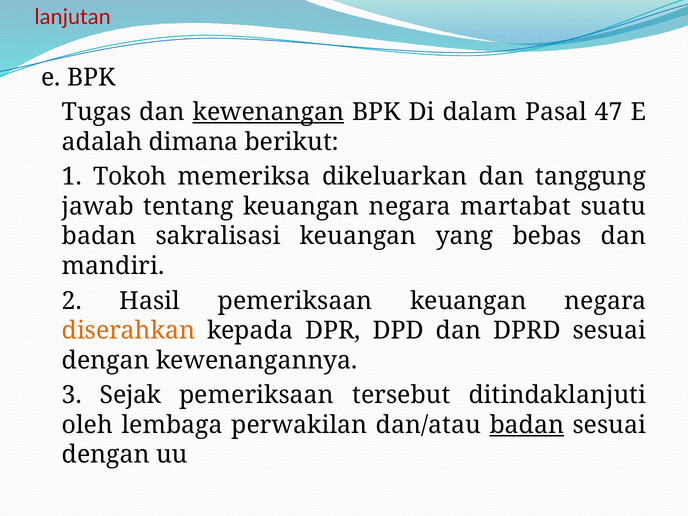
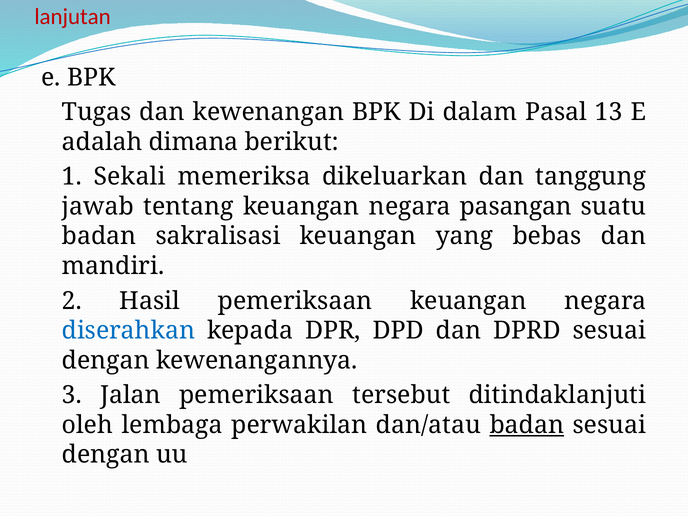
kewenangan underline: present -> none
47: 47 -> 13
Tokoh: Tokoh -> Sekali
martabat: martabat -> pasangan
diserahkan colour: orange -> blue
Sejak: Sejak -> Jalan
